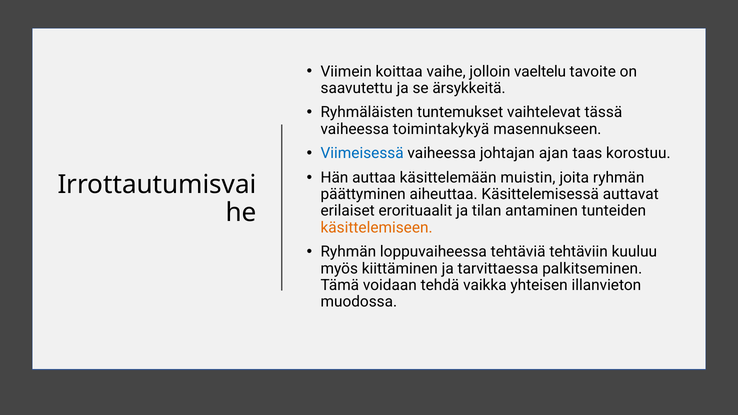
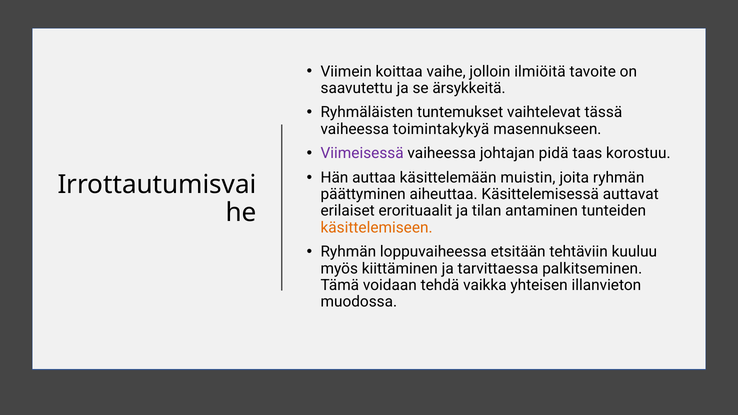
vaeltelu: vaeltelu -> ilmiöitä
Viimeisessä colour: blue -> purple
ajan: ajan -> pidä
tehtäviä: tehtäviä -> etsitään
